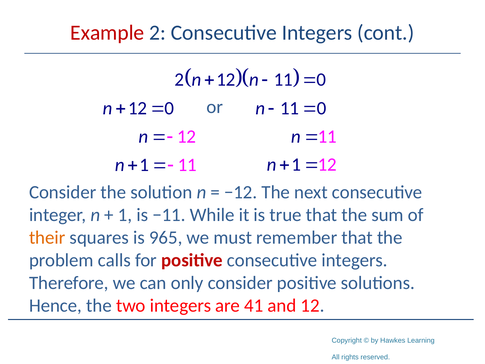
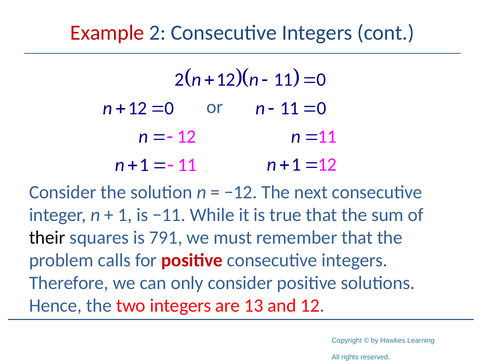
their colour: orange -> black
965: 965 -> 791
41: 41 -> 13
